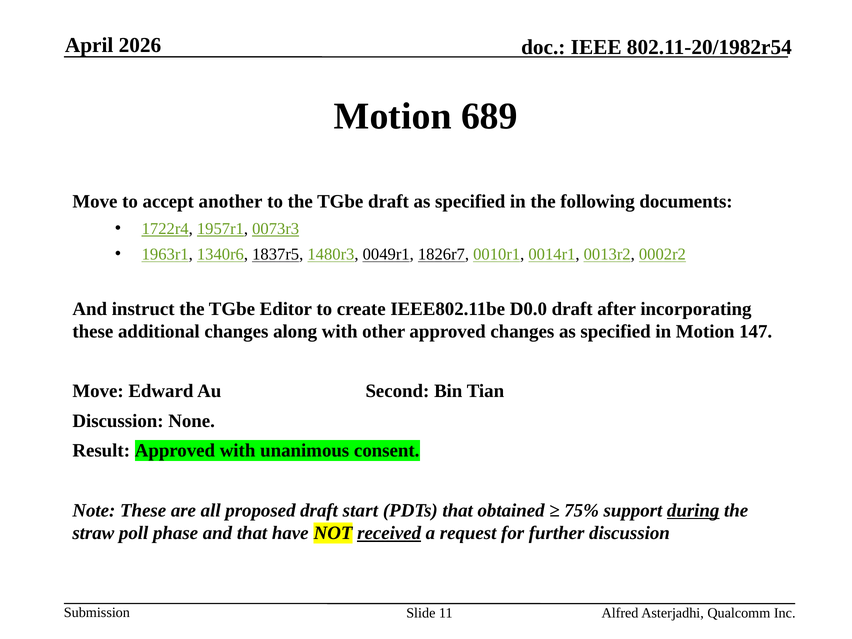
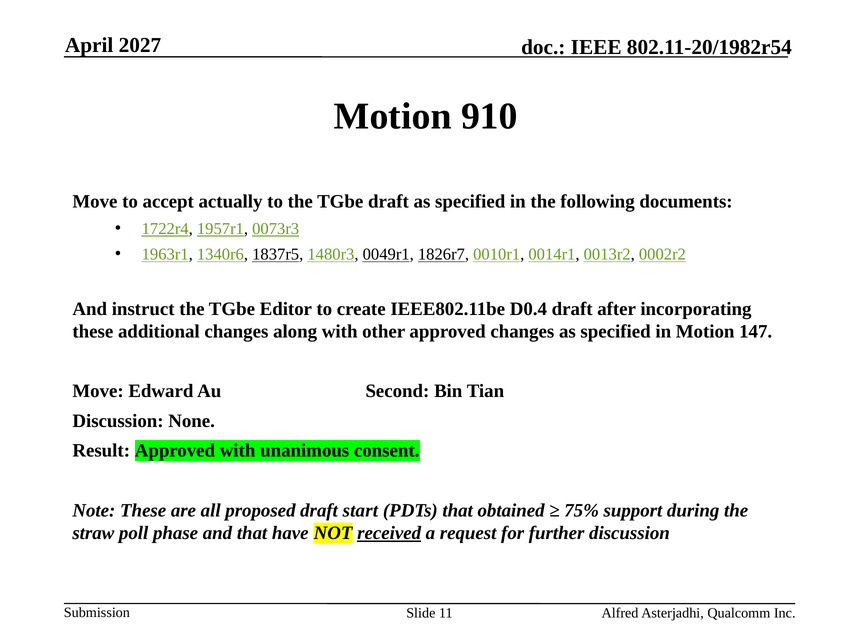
2026: 2026 -> 2027
689: 689 -> 910
another: another -> actually
D0.0: D0.0 -> D0.4
during underline: present -> none
